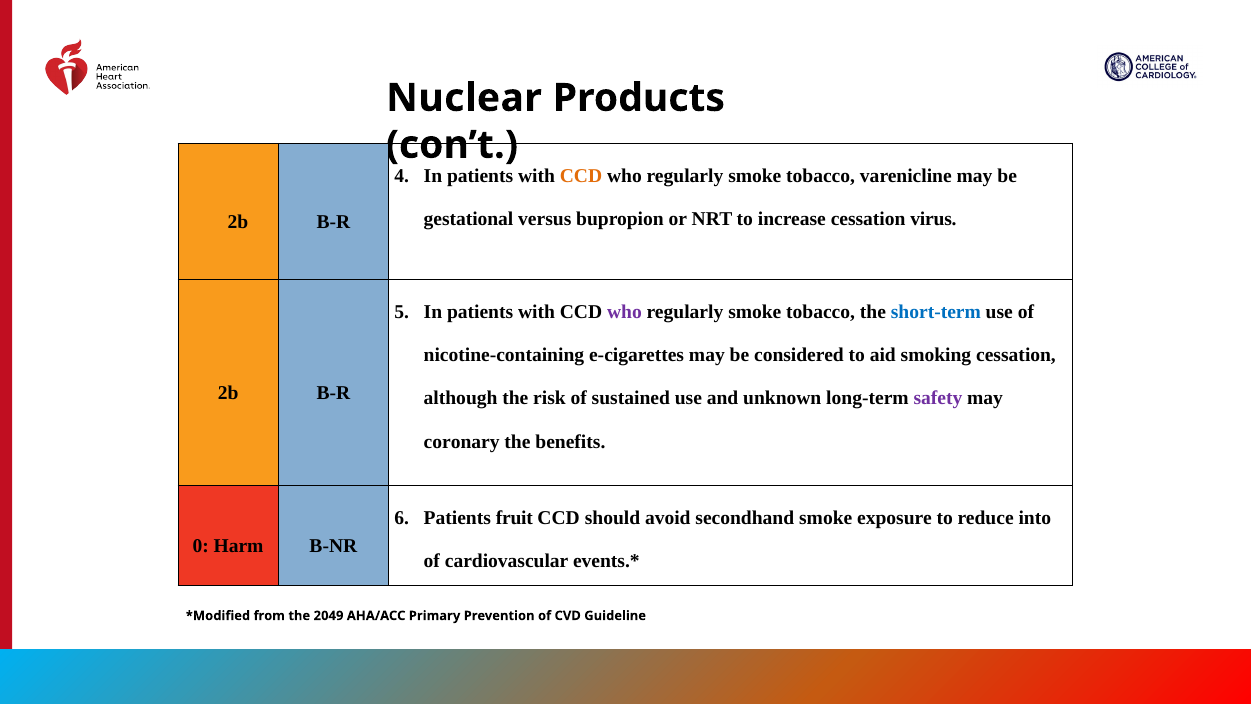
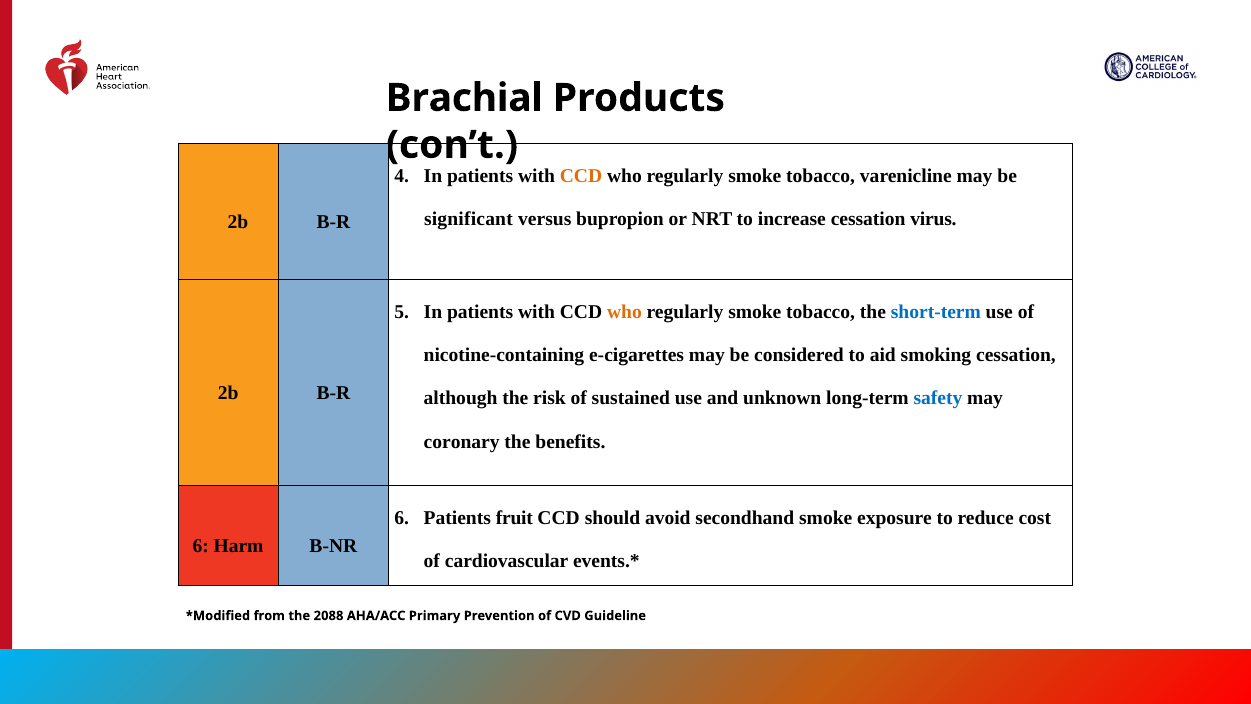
Nuclear: Nuclear -> Brachial
gestational: gestational -> significant
who at (624, 312) colour: purple -> orange
safety colour: purple -> blue
into: into -> cost
0 at (201, 546): 0 -> 6
2049: 2049 -> 2088
